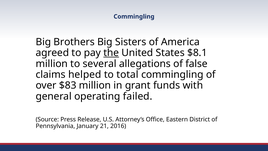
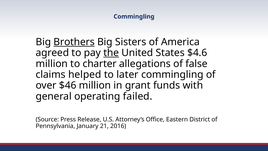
Brothers underline: none -> present
$8.1: $8.1 -> $4.6
several: several -> charter
total: total -> later
$83: $83 -> $46
